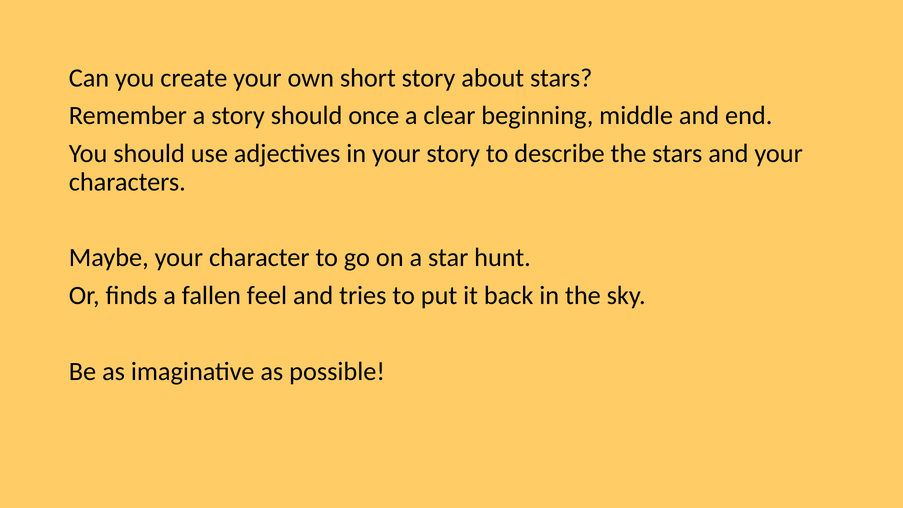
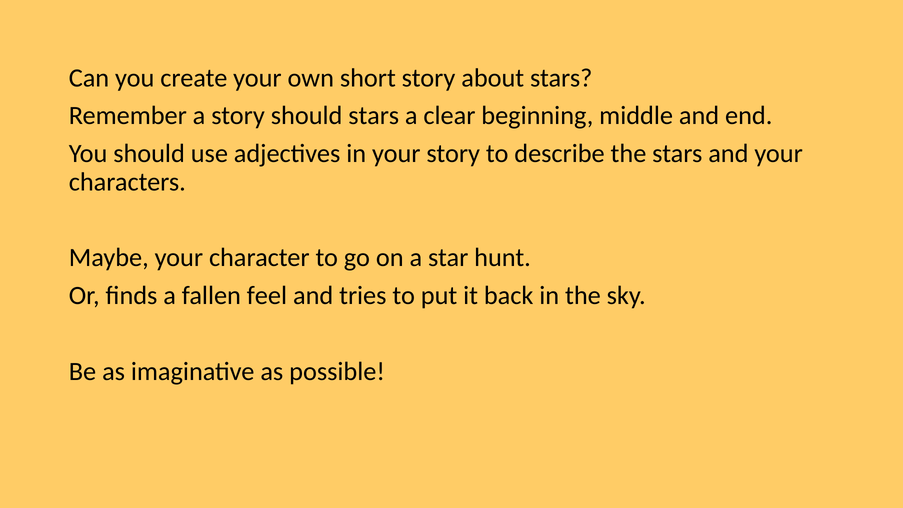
should once: once -> stars
